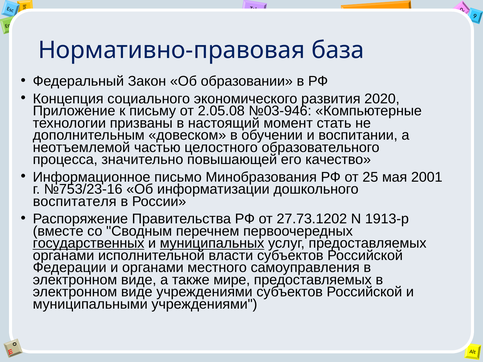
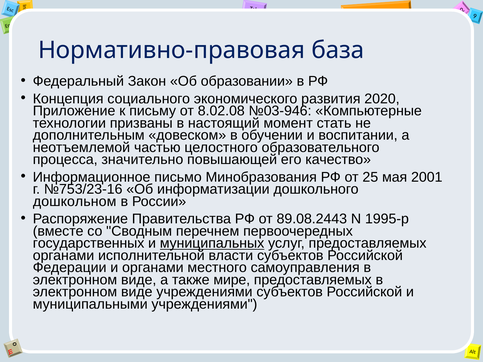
2.05.08: 2.05.08 -> 8.02.08
воспитателя: воспитателя -> дошкольном
27.73.1202: 27.73.1202 -> 89.08.2443
1913-р: 1913-р -> 1995-р
государственных underline: present -> none
